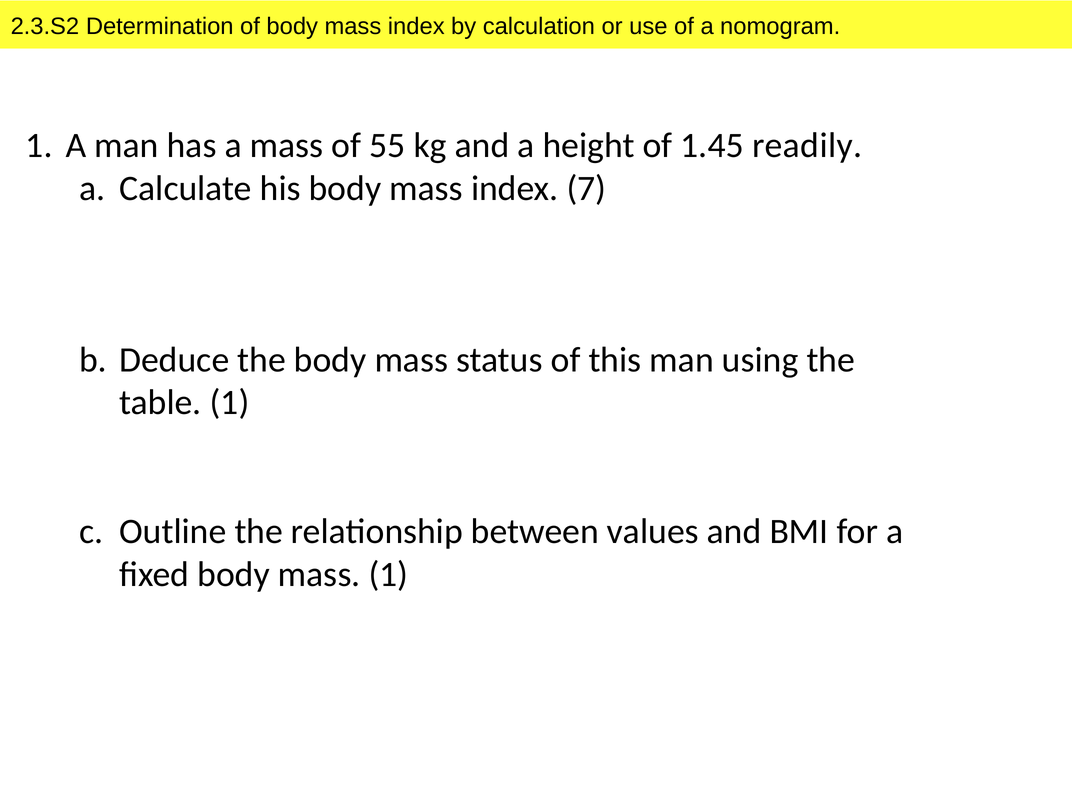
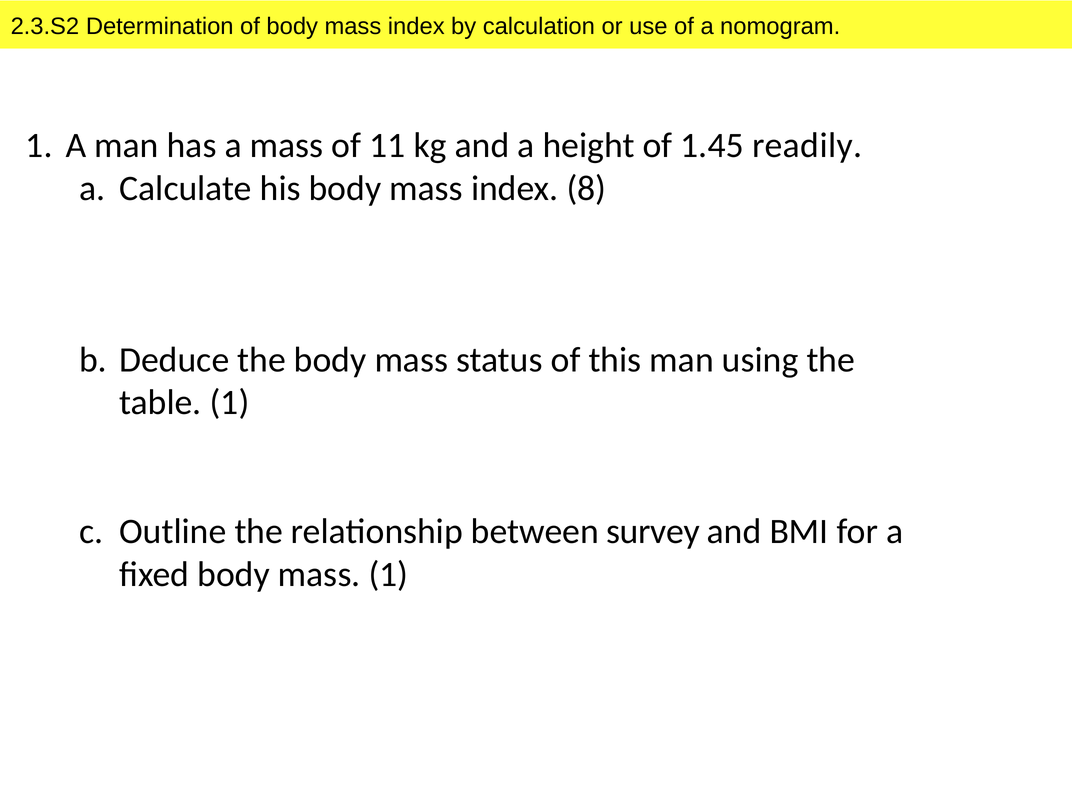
55: 55 -> 11
7: 7 -> 8
values: values -> survey
